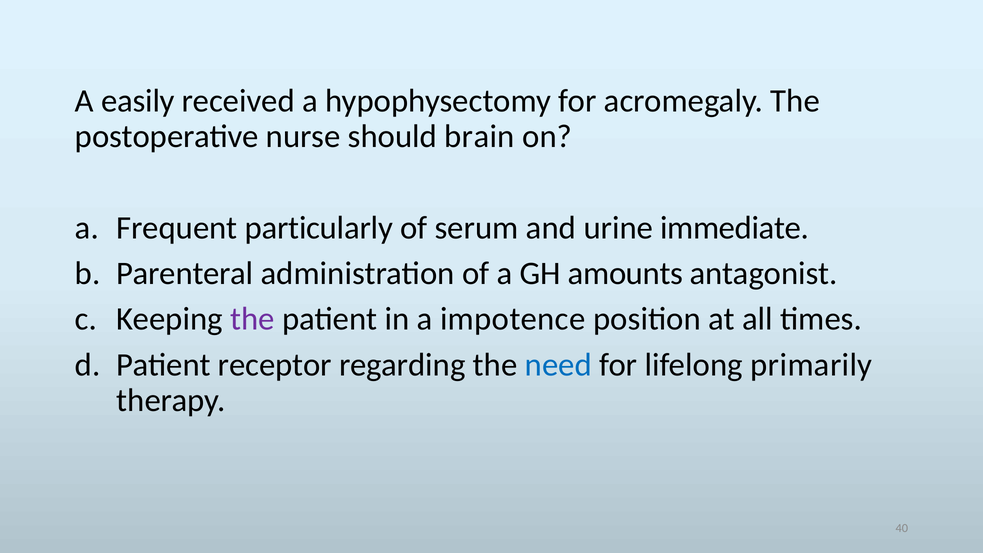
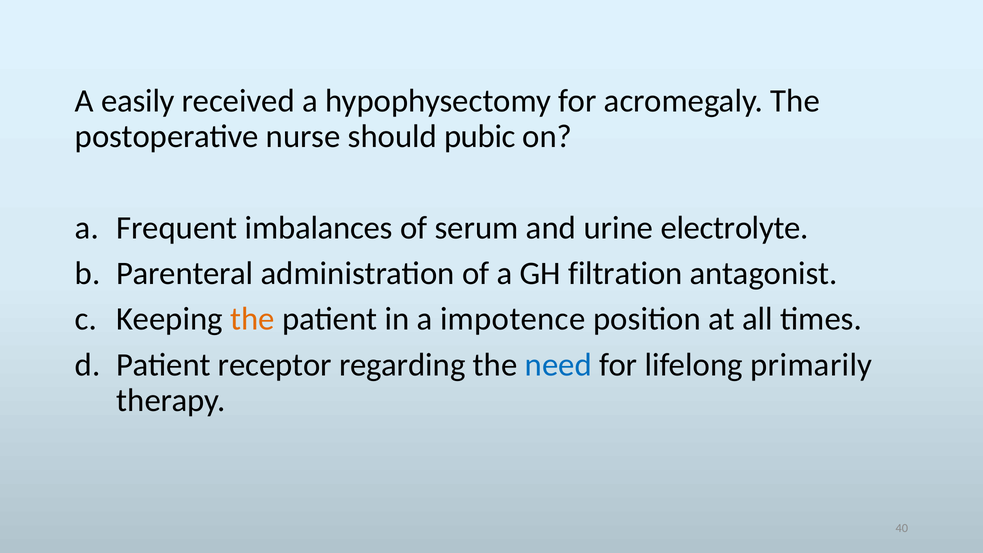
brain: brain -> pubic
particularly: particularly -> imbalances
immediate: immediate -> electrolyte
amounts: amounts -> filtration
the at (252, 319) colour: purple -> orange
